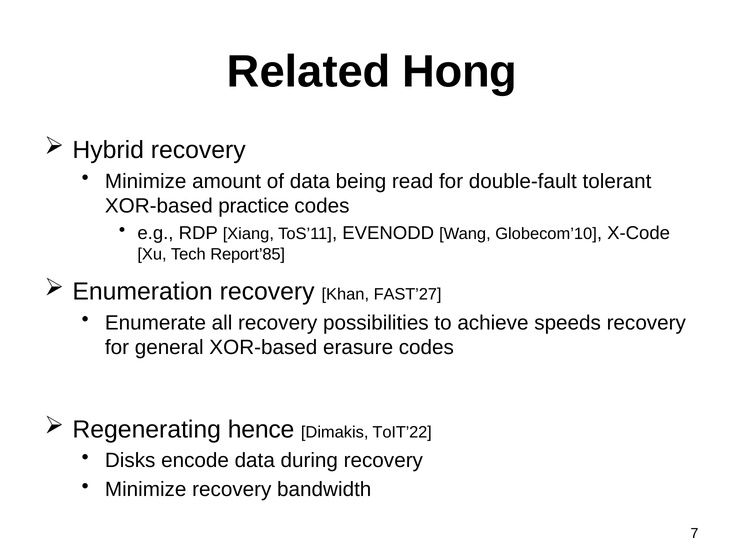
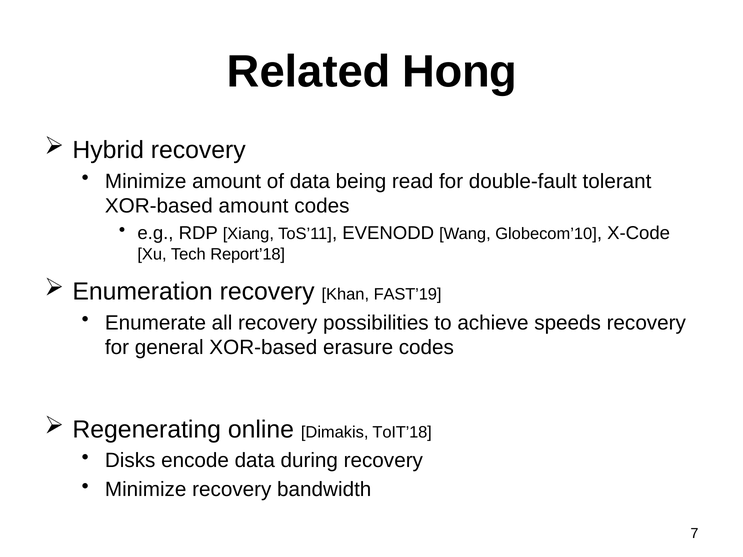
XOR-based practice: practice -> amount
Report’85: Report’85 -> Report’18
FAST’27: FAST’27 -> FAST’19
hence: hence -> online
ToIT’22: ToIT’22 -> ToIT’18
